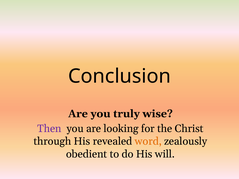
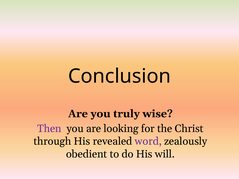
word colour: orange -> purple
